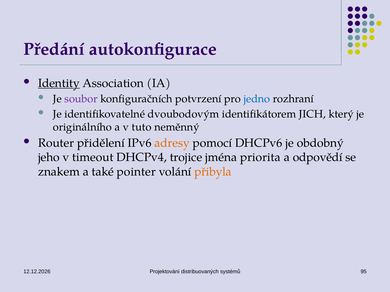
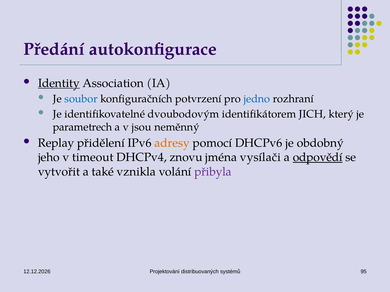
soubor colour: purple -> blue
originálního: originálního -> parametrech
tuto: tuto -> jsou
Router: Router -> Replay
trojice: trojice -> znovu
priorita: priorita -> vysílači
odpovědí underline: none -> present
znakem: znakem -> vytvořit
pointer: pointer -> vznikla
přibyla colour: orange -> purple
